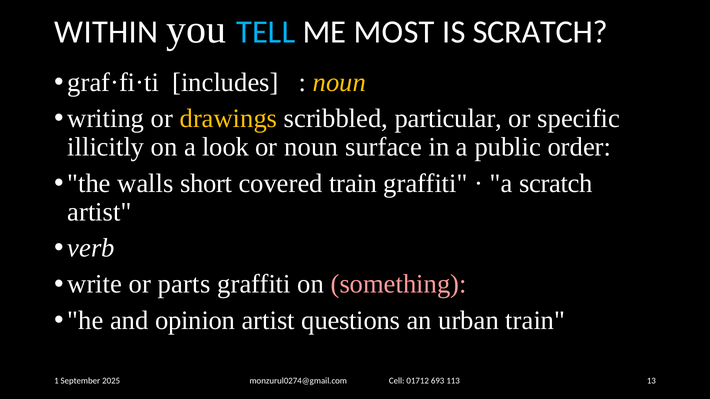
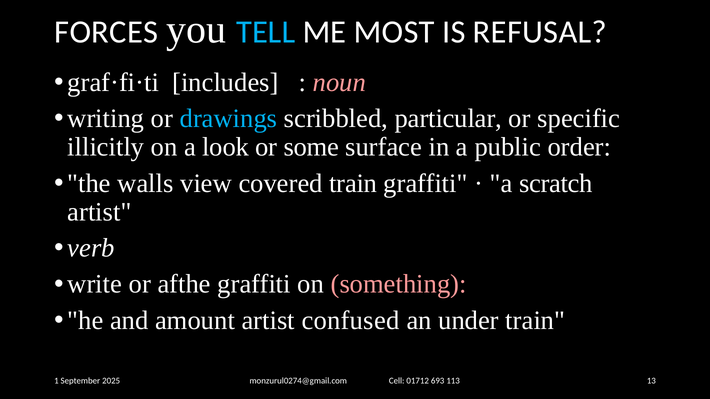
WITHIN: WITHIN -> FORCES
IS SCRATCH: SCRATCH -> REFUSAL
noun at (339, 82) colour: yellow -> pink
drawings colour: yellow -> light blue
or noun: noun -> some
short: short -> view
parts: parts -> afthe
opinion: opinion -> amount
questions: questions -> confused
urban: urban -> under
